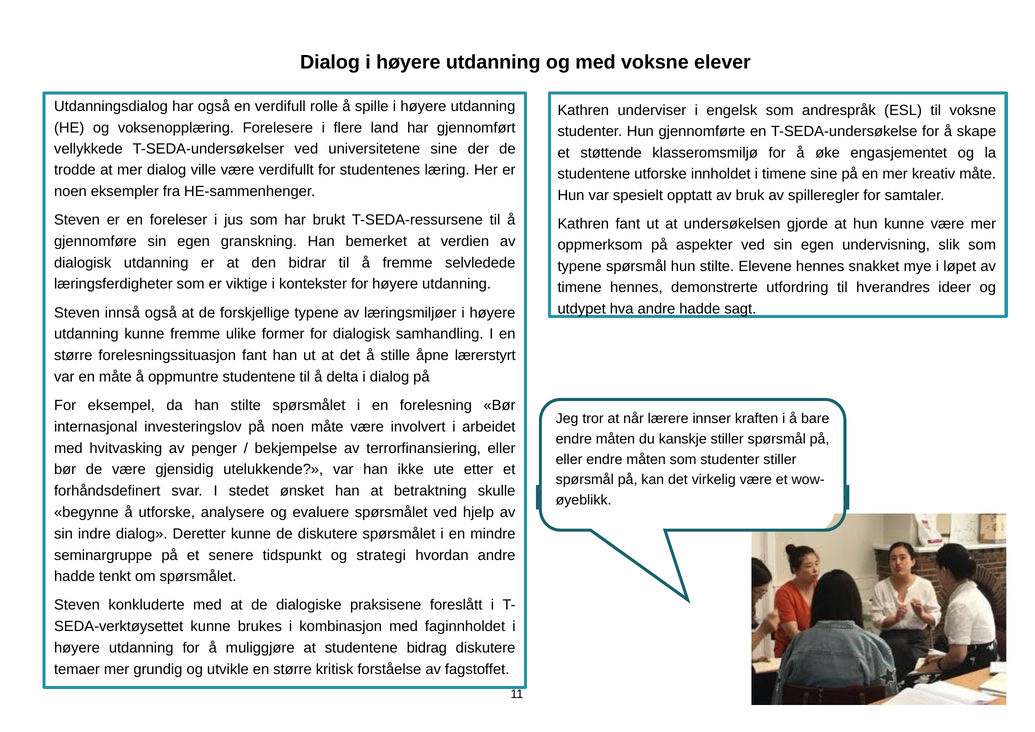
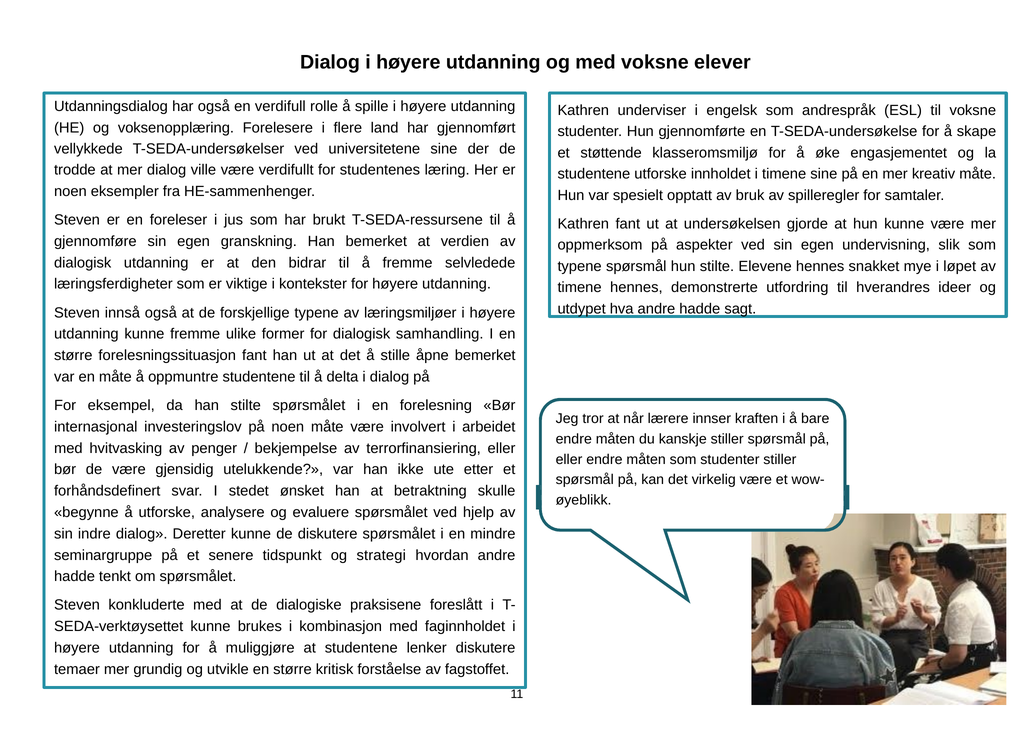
åpne lærerstyrt: lærerstyrt -> bemerket
bidrag: bidrag -> lenker
